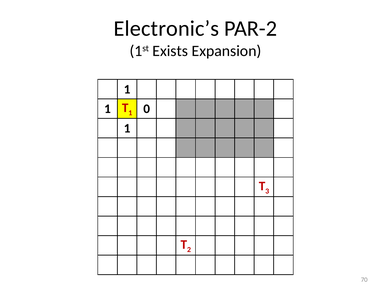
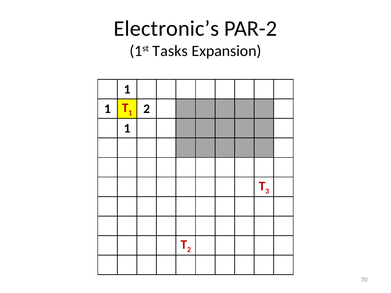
Exists: Exists -> Tasks
1 0: 0 -> 2
